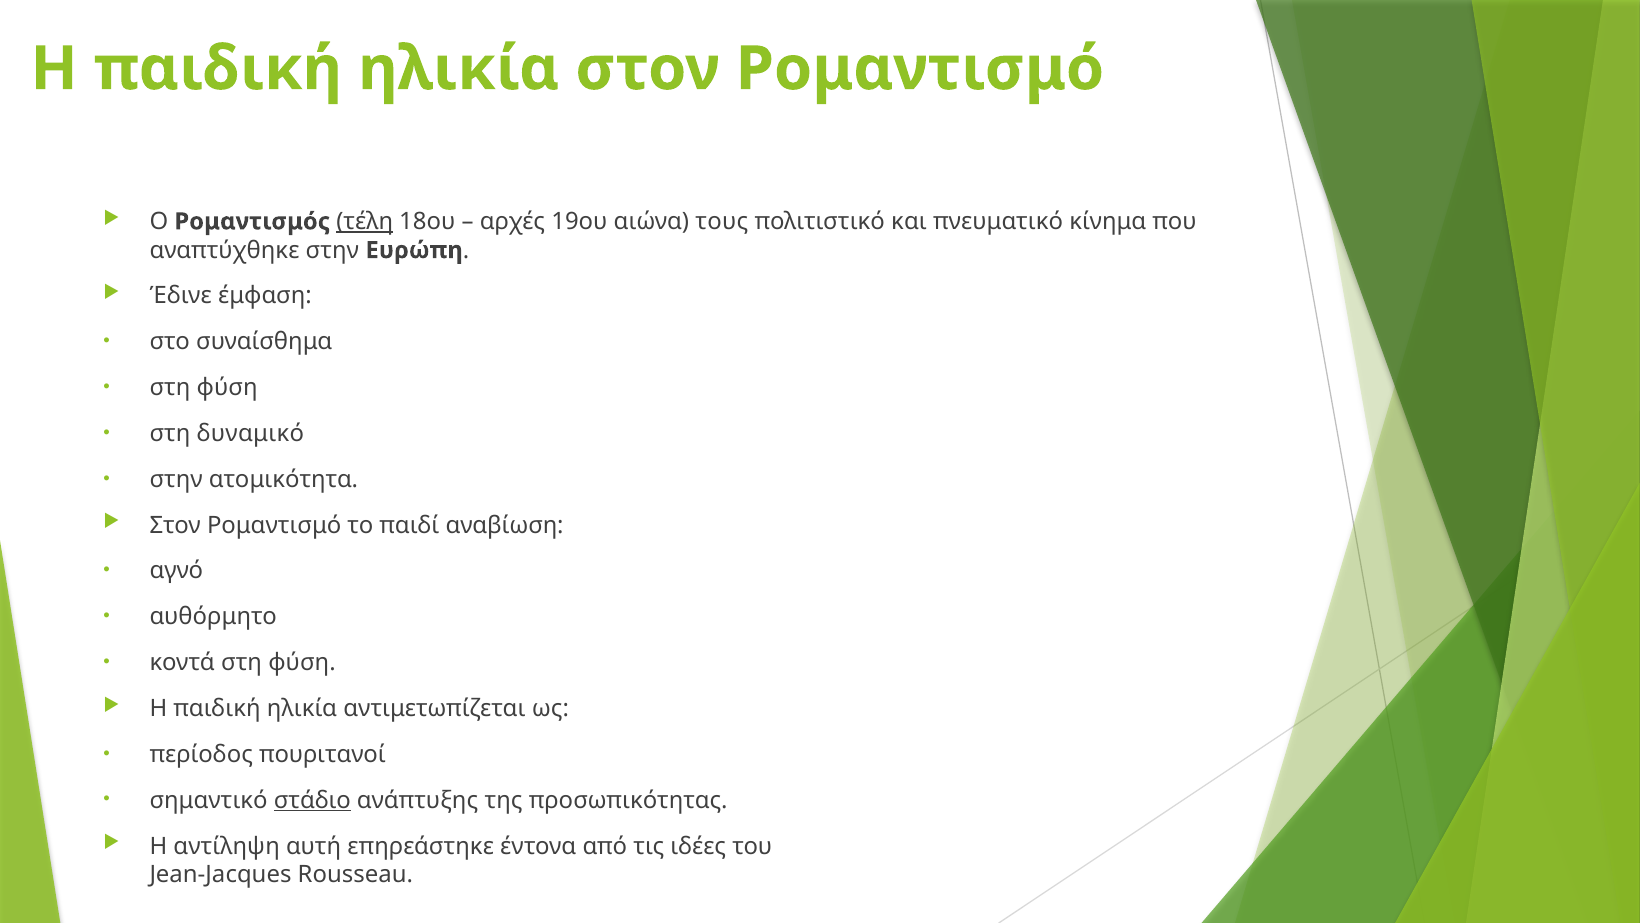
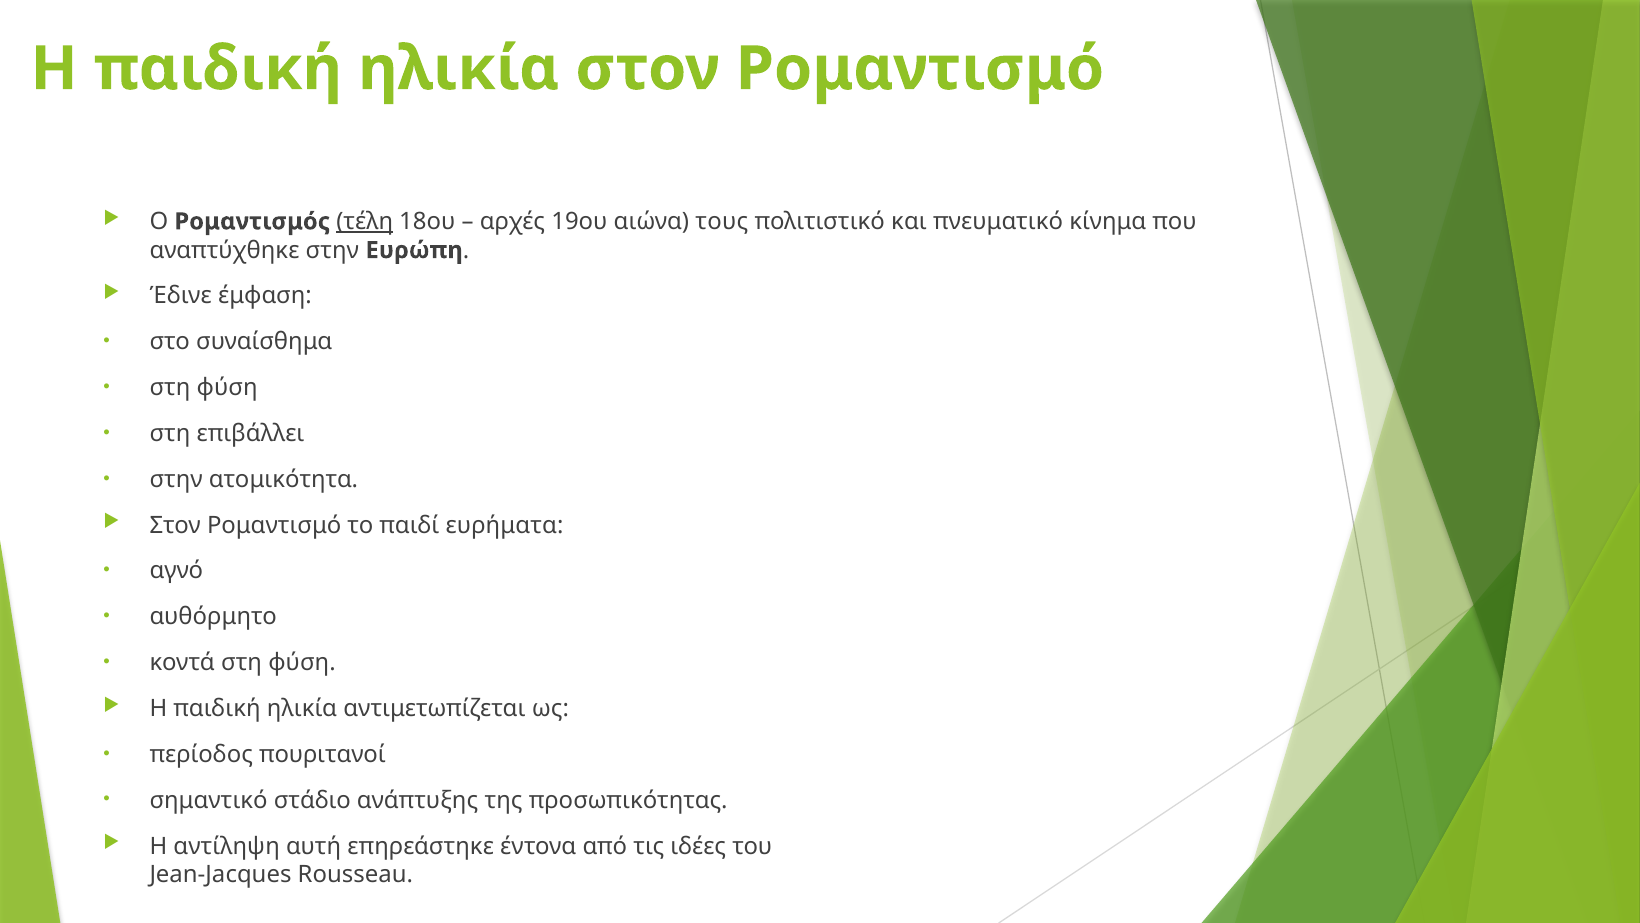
δυναμικό: δυναμικό -> επιβάλλει
αναβίωση: αναβίωση -> ευρήματα
στάδιο underline: present -> none
